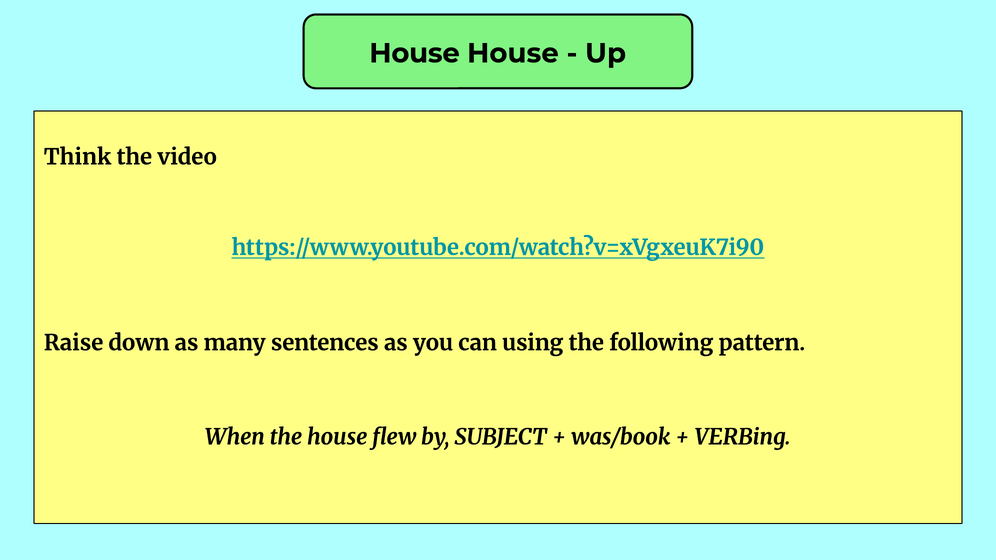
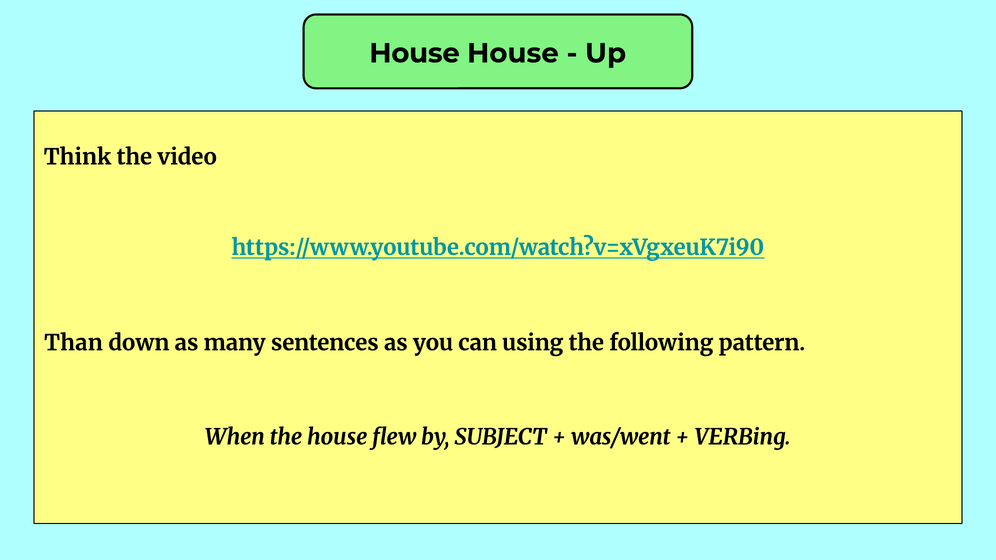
Raise: Raise -> Than
was/book: was/book -> was/went
